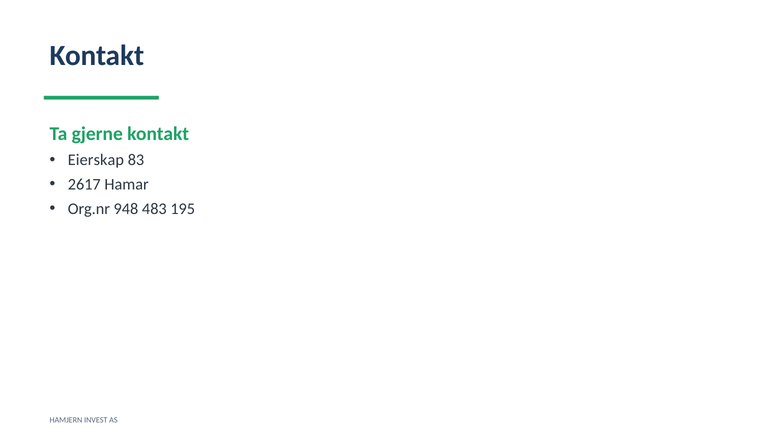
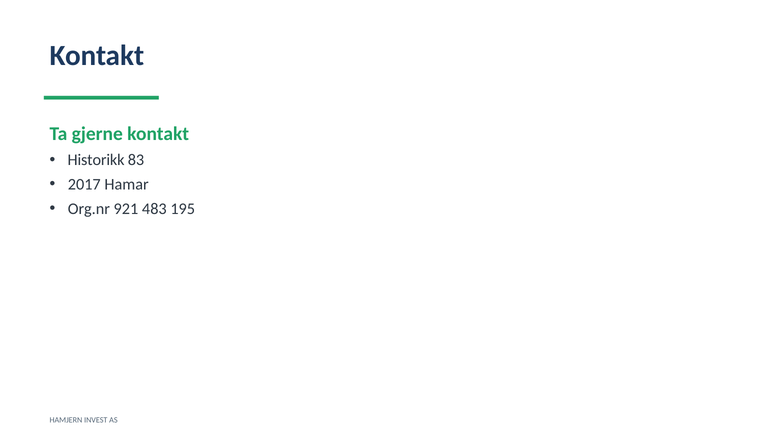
Eierskap: Eierskap -> Historikk
2617: 2617 -> 2017
948: 948 -> 921
